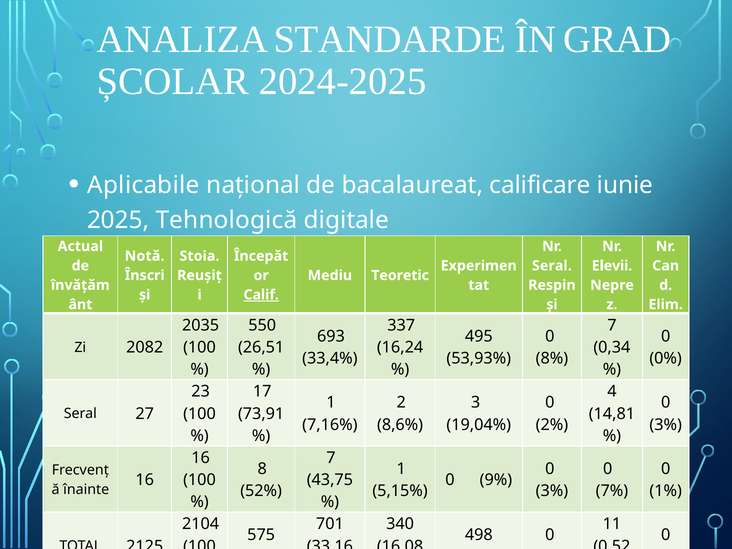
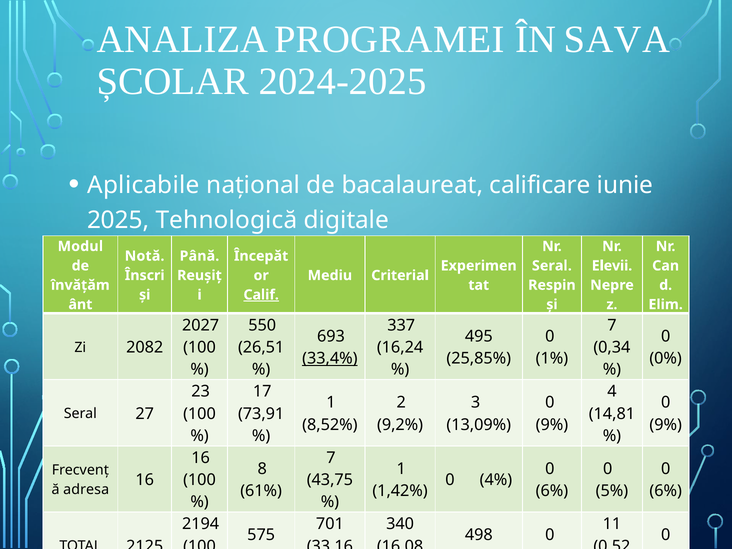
STANDARDE: STANDARDE -> PROGRAMEI
GRAD: GRAD -> SAVA
Actual: Actual -> Modul
Stoia: Stoia -> Până
Teoretic: Teoretic -> Criterial
2035: 2035 -> 2027
33,4% underline: none -> present
53,93%: 53,93% -> 25,85%
8%: 8% -> 1%
7,16%: 7,16% -> 8,52%
8,6%: 8,6% -> 9,2%
19,04%: 19,04% -> 13,09%
2% at (552, 425): 2% -> 9%
3% at (666, 425): 3% -> 9%
9%: 9% -> 4%
înainte: înainte -> adresa
52%: 52% -> 61%
5,15%: 5,15% -> 1,42%
3% at (552, 491): 3% -> 6%
7%: 7% -> 5%
1% at (666, 491): 1% -> 6%
2104: 2104 -> 2194
